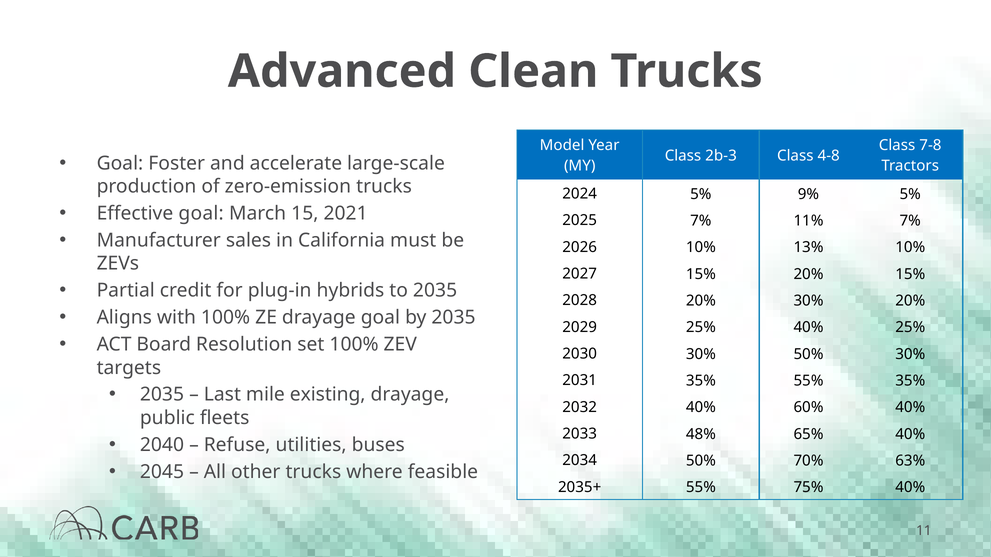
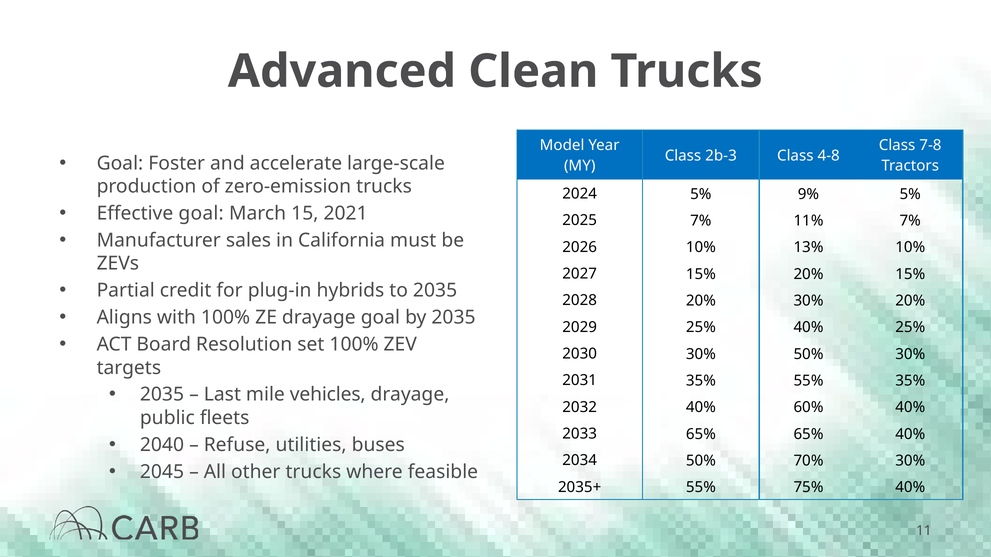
existing: existing -> vehicles
2033 48%: 48% -> 65%
70% 63%: 63% -> 30%
